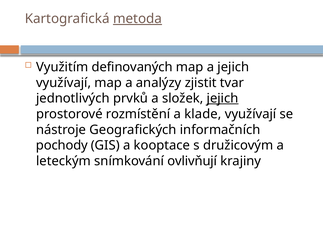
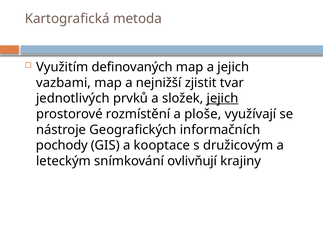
metoda underline: present -> none
využívají at (64, 82): využívají -> vazbami
analýzy: analýzy -> nejnižší
klade: klade -> ploše
